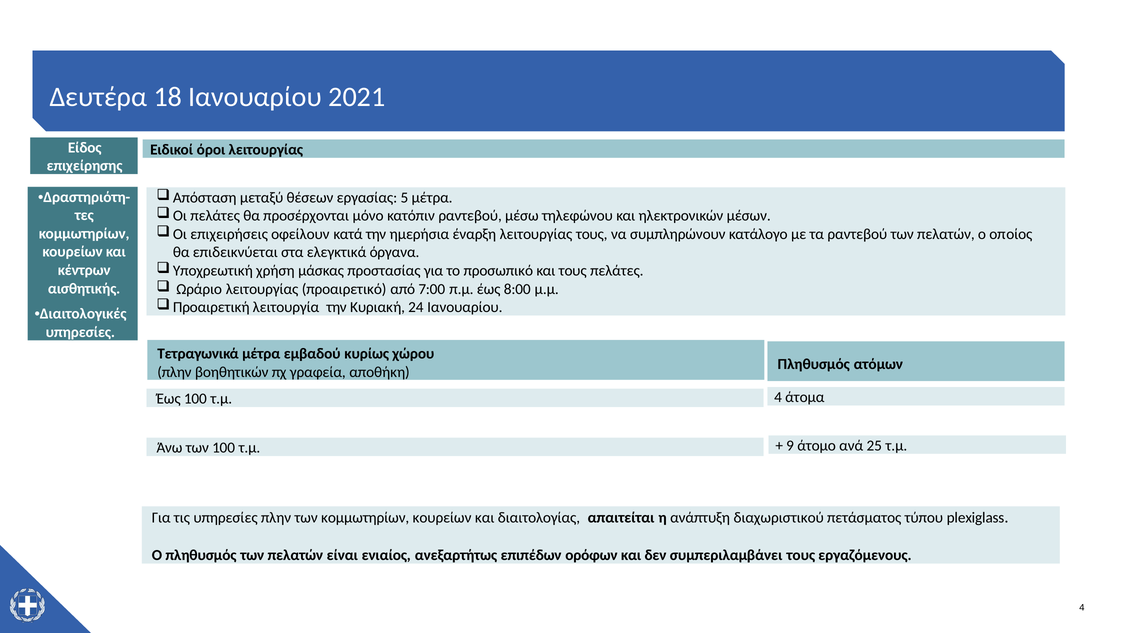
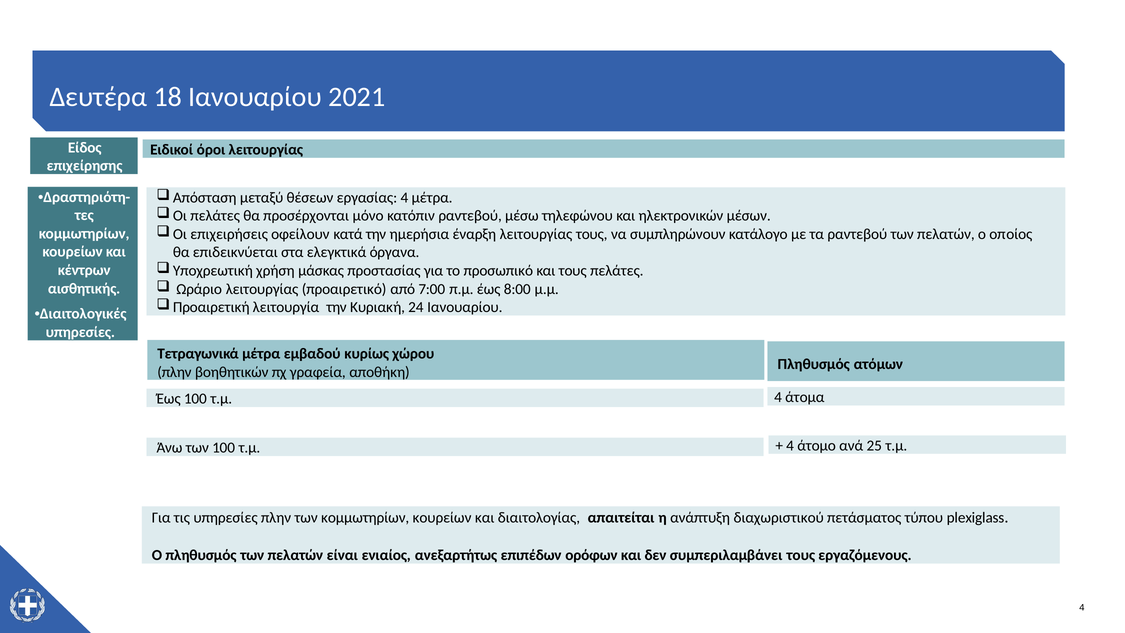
εργασίας 5: 5 -> 4
9 at (790, 446): 9 -> 4
